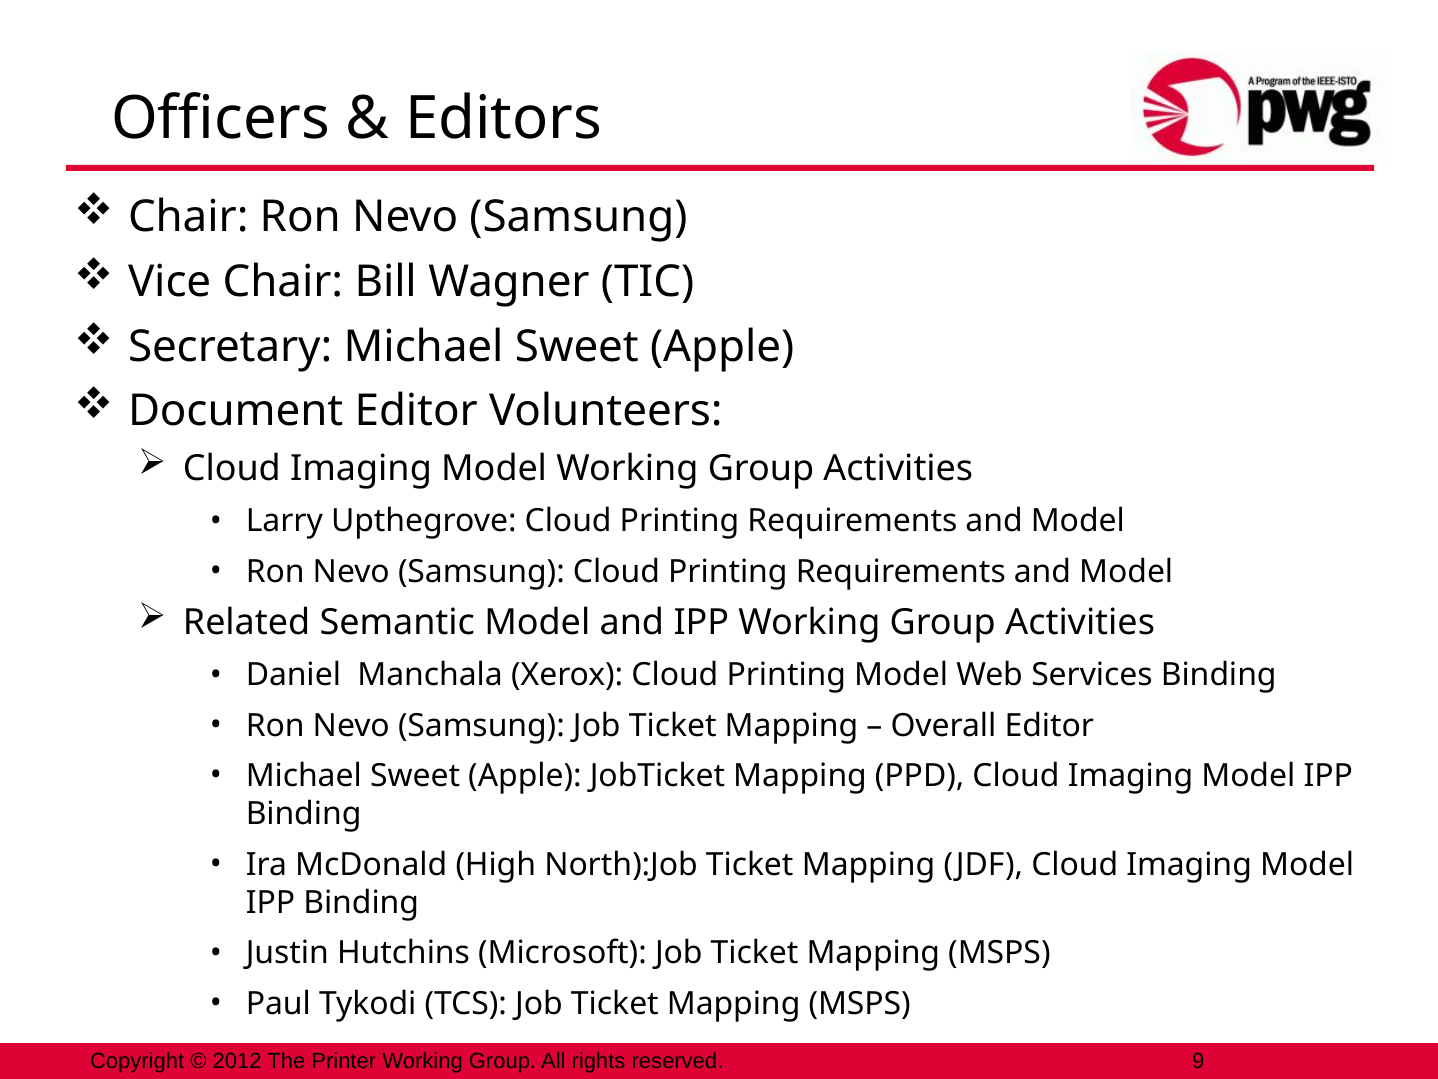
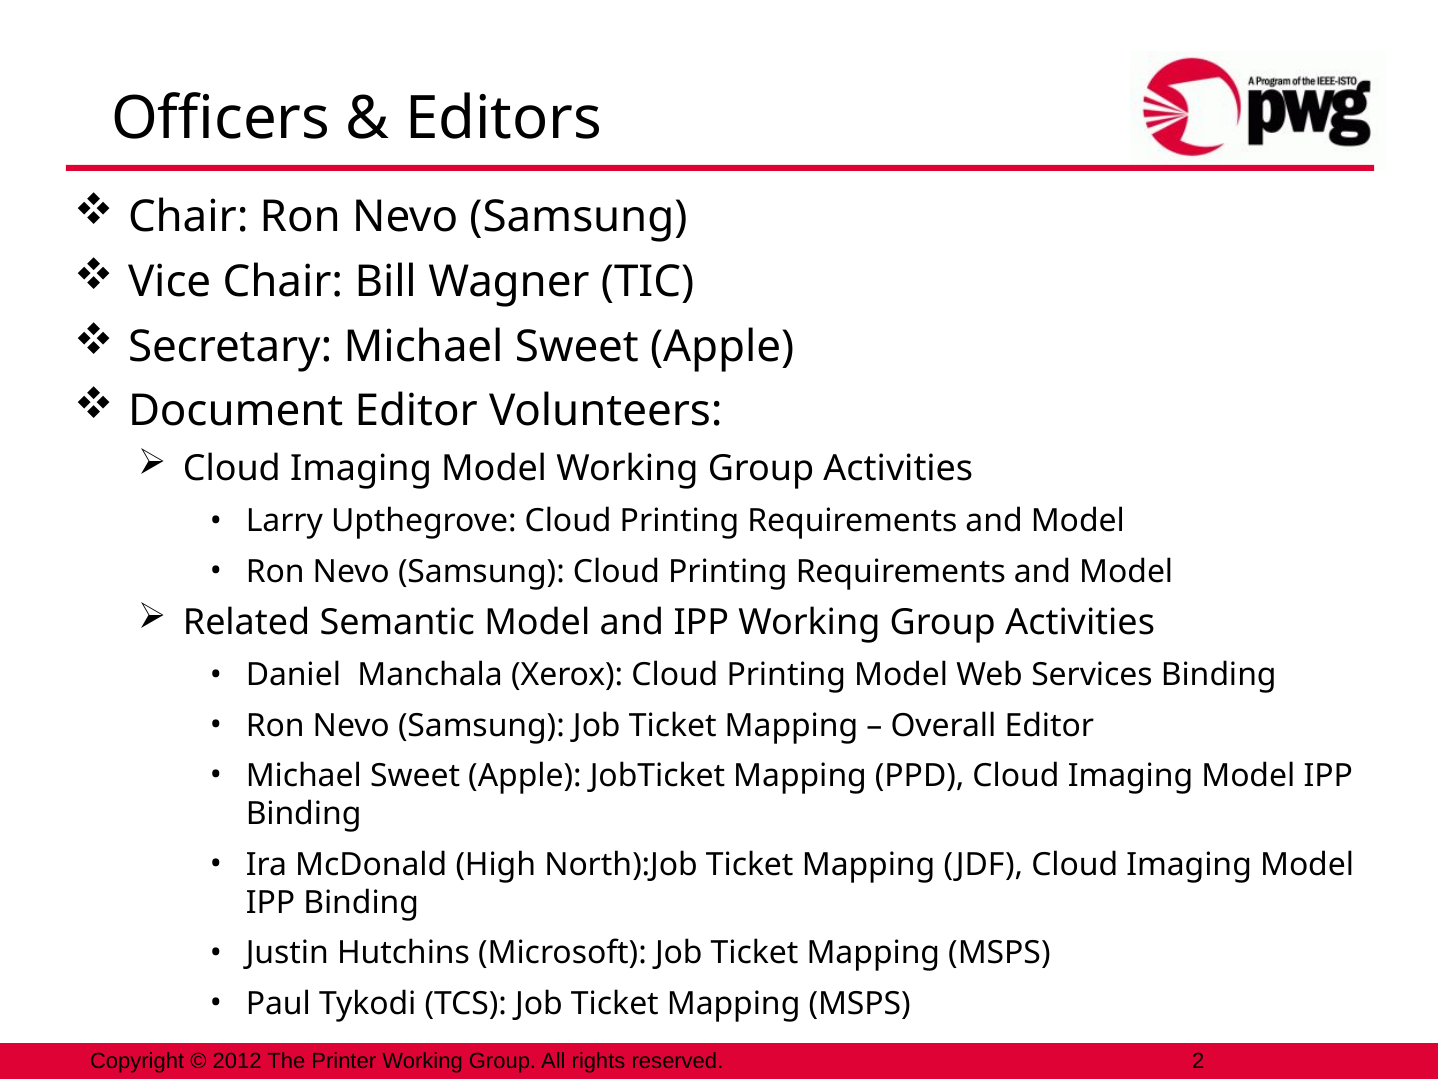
9: 9 -> 2
